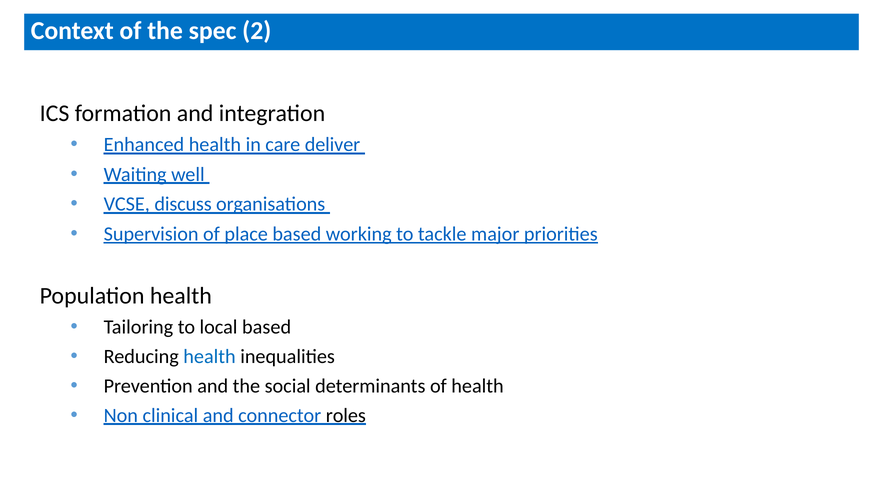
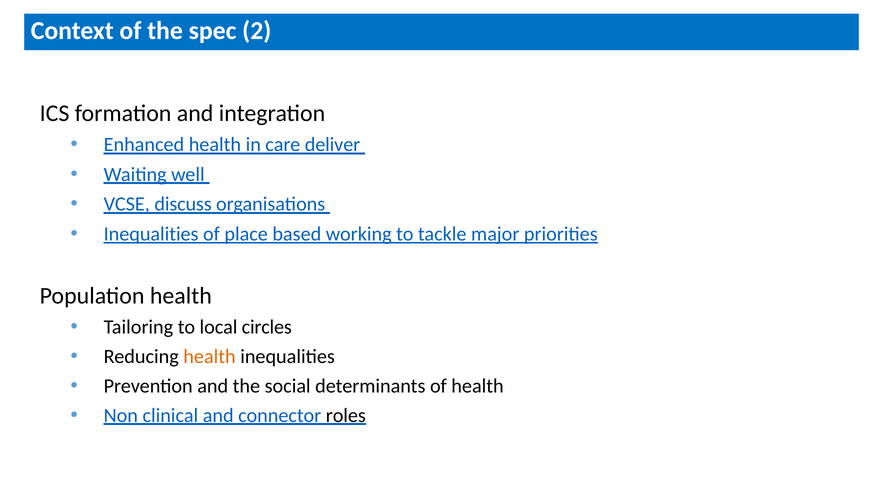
Supervision at (151, 234): Supervision -> Inequalities
local based: based -> circles
health at (210, 356) colour: blue -> orange
